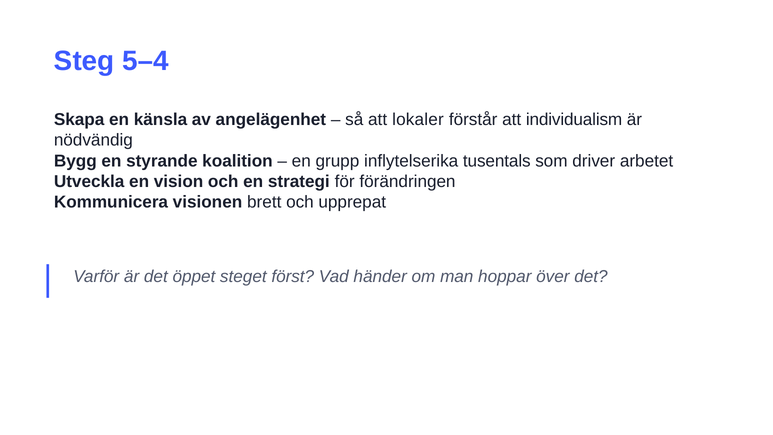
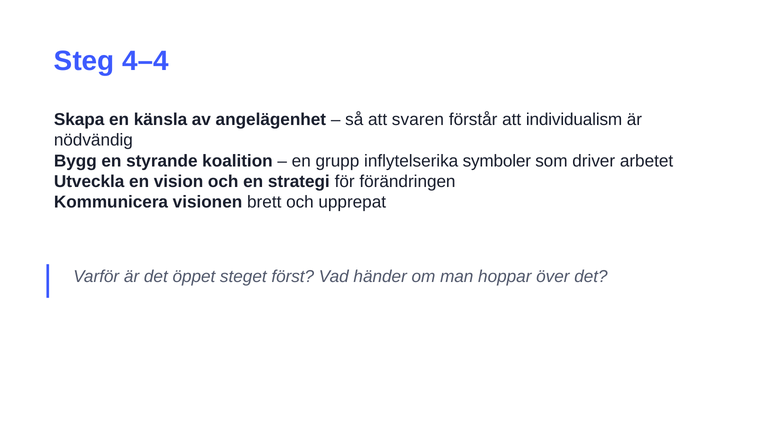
5–4: 5–4 -> 4–4
lokaler: lokaler -> svaren
tusentals: tusentals -> symboler
